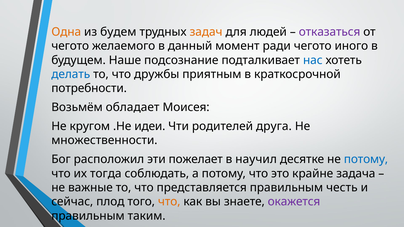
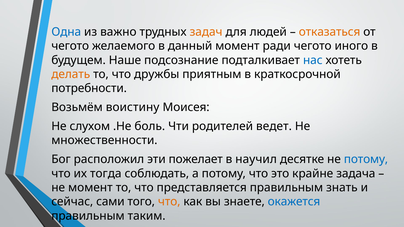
Одна colour: orange -> blue
будем: будем -> важно
отказаться colour: purple -> orange
делать colour: blue -> orange
обладает: обладает -> воистину
кругом: кругом -> слухом
идеи: идеи -> боль
друга: друга -> ведет
не важные: важные -> момент
честь: честь -> знать
плод: плод -> сами
окажется colour: purple -> blue
